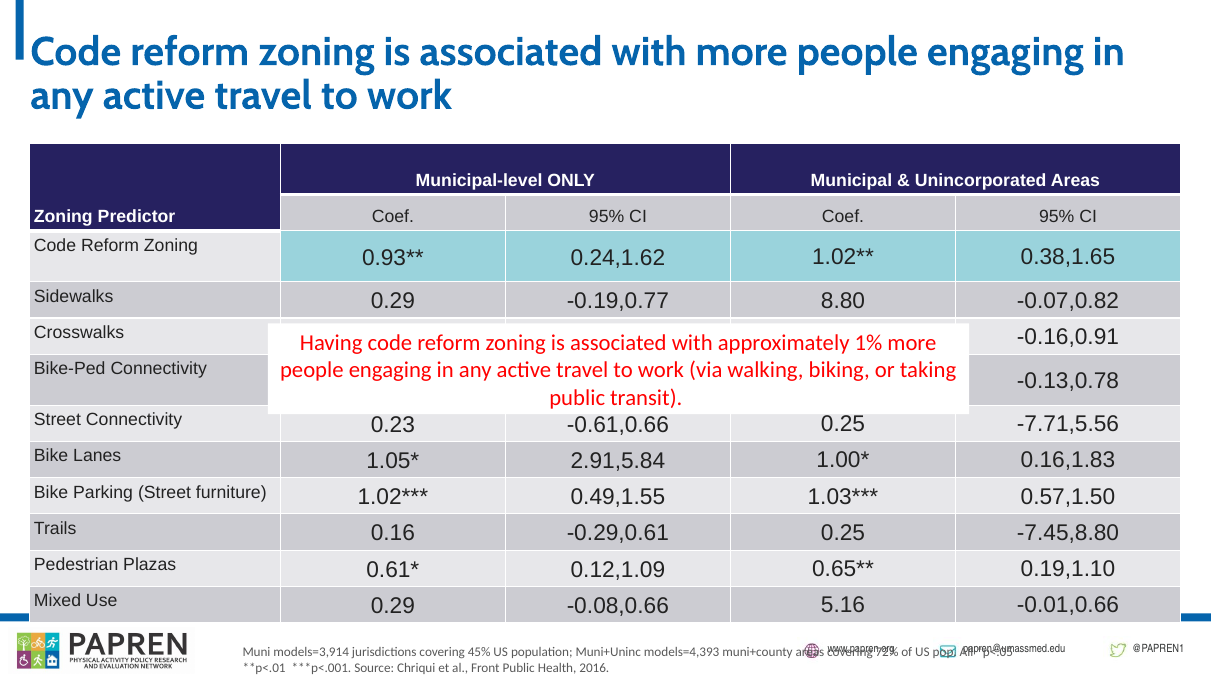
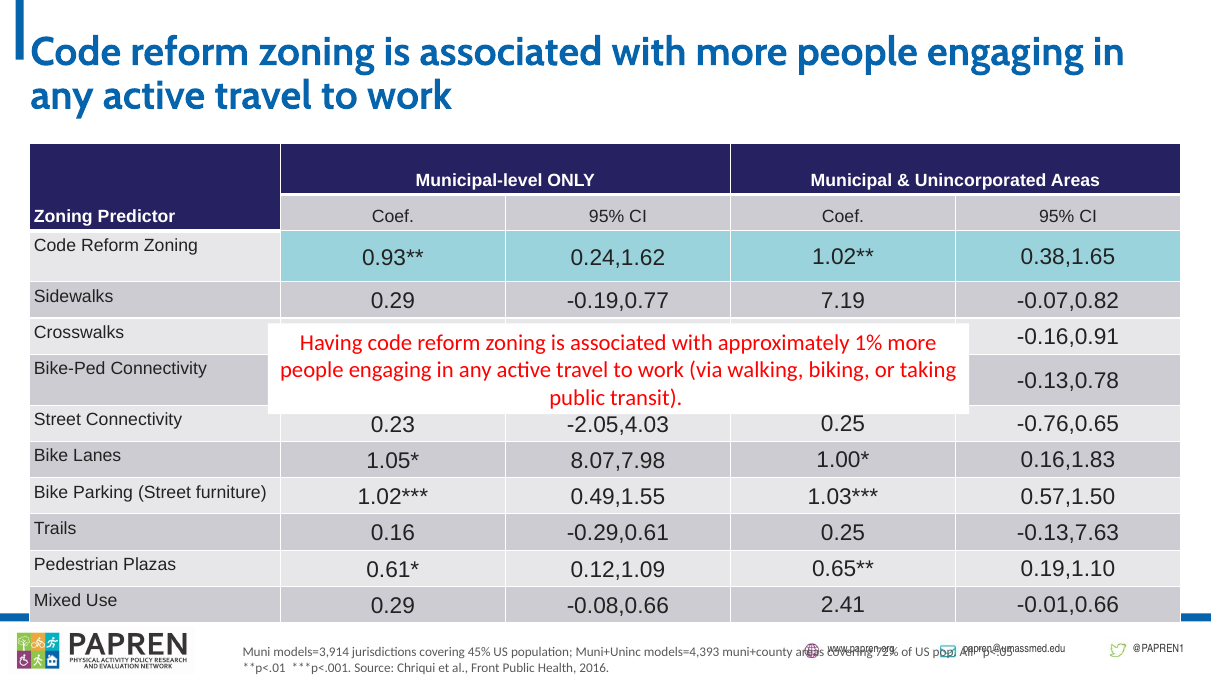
8.80: 8.80 -> 7.19
-0.61,0.66: -0.61,0.66 -> -2.05,4.03
-7.71,5.56: -7.71,5.56 -> -0.76,0.65
2.91,5.84: 2.91,5.84 -> 8.07,7.98
-7.45,8.80: -7.45,8.80 -> -0.13,7.63
5.16: 5.16 -> 2.41
